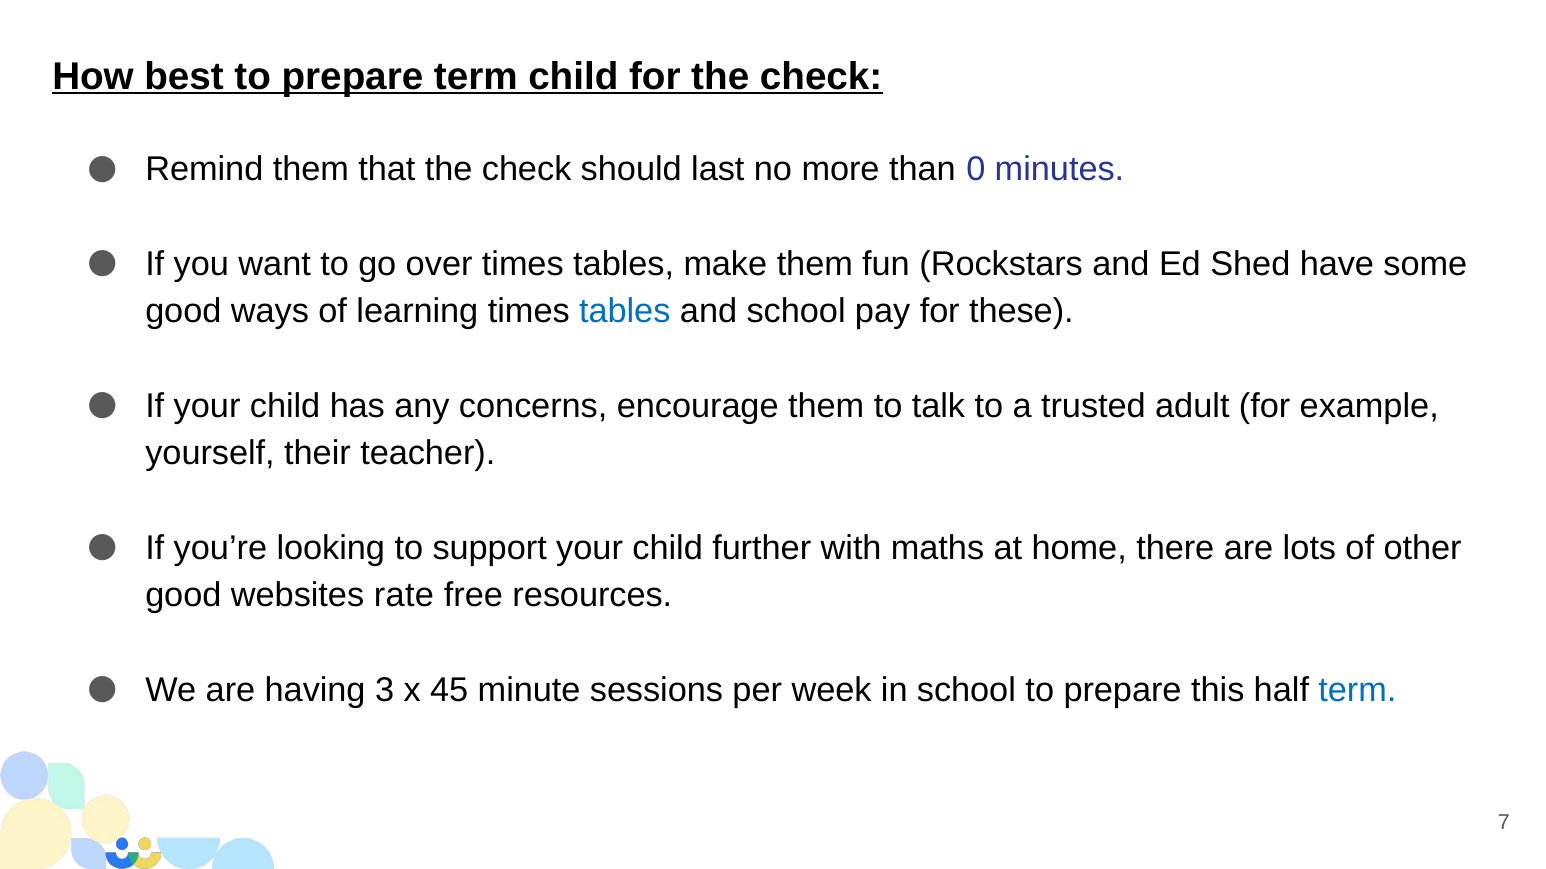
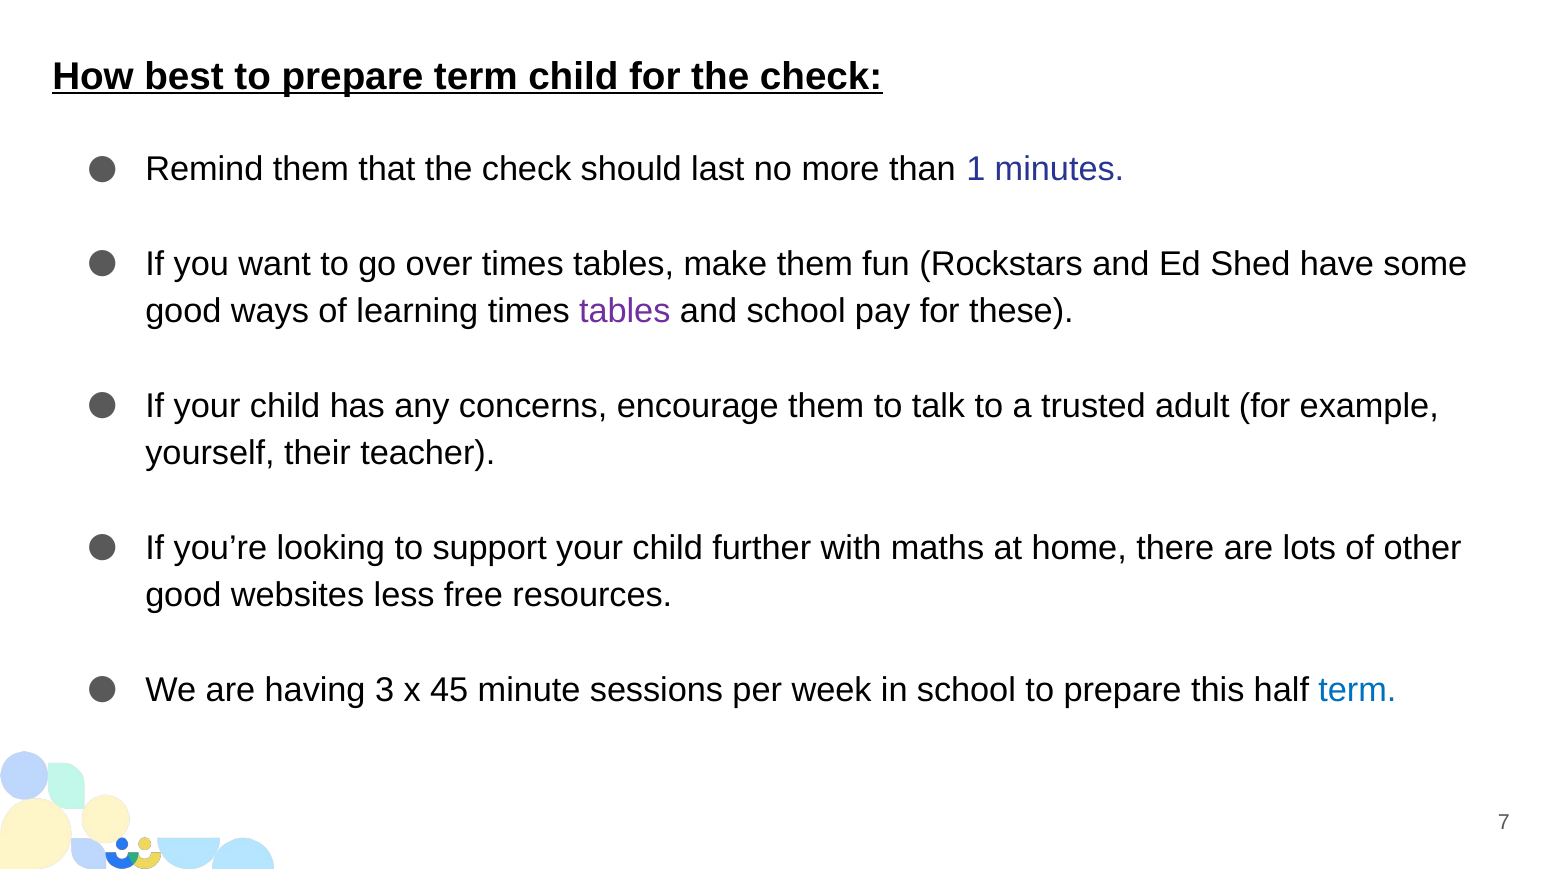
0: 0 -> 1
tables at (625, 312) colour: blue -> purple
rate: rate -> less
